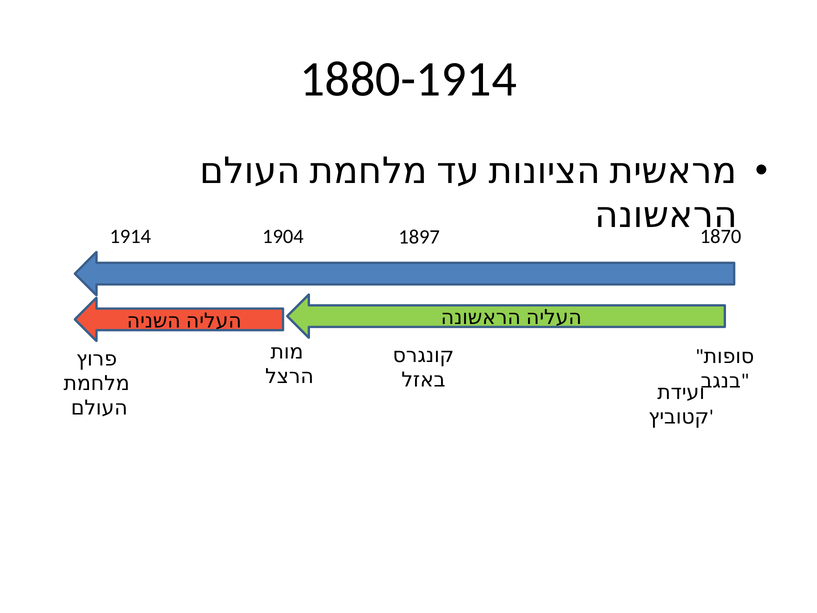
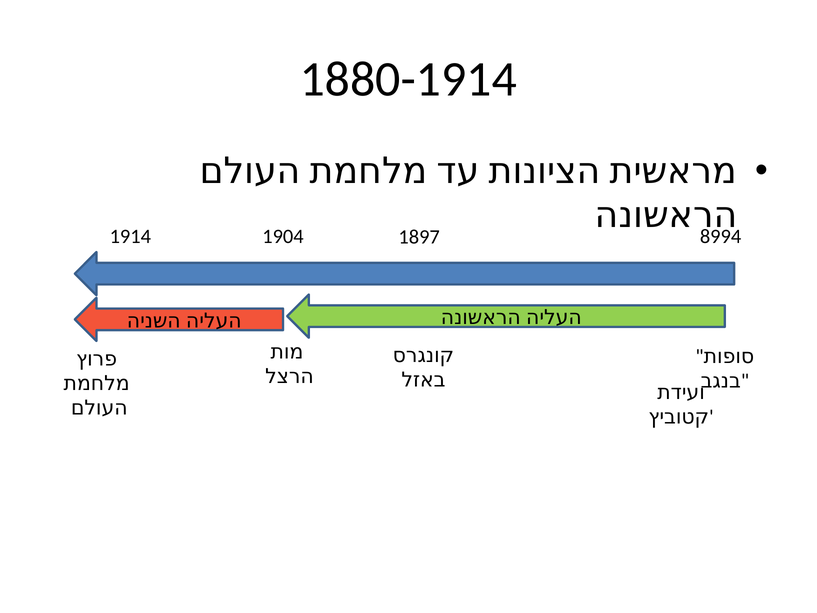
1870: 1870 -> 8994
